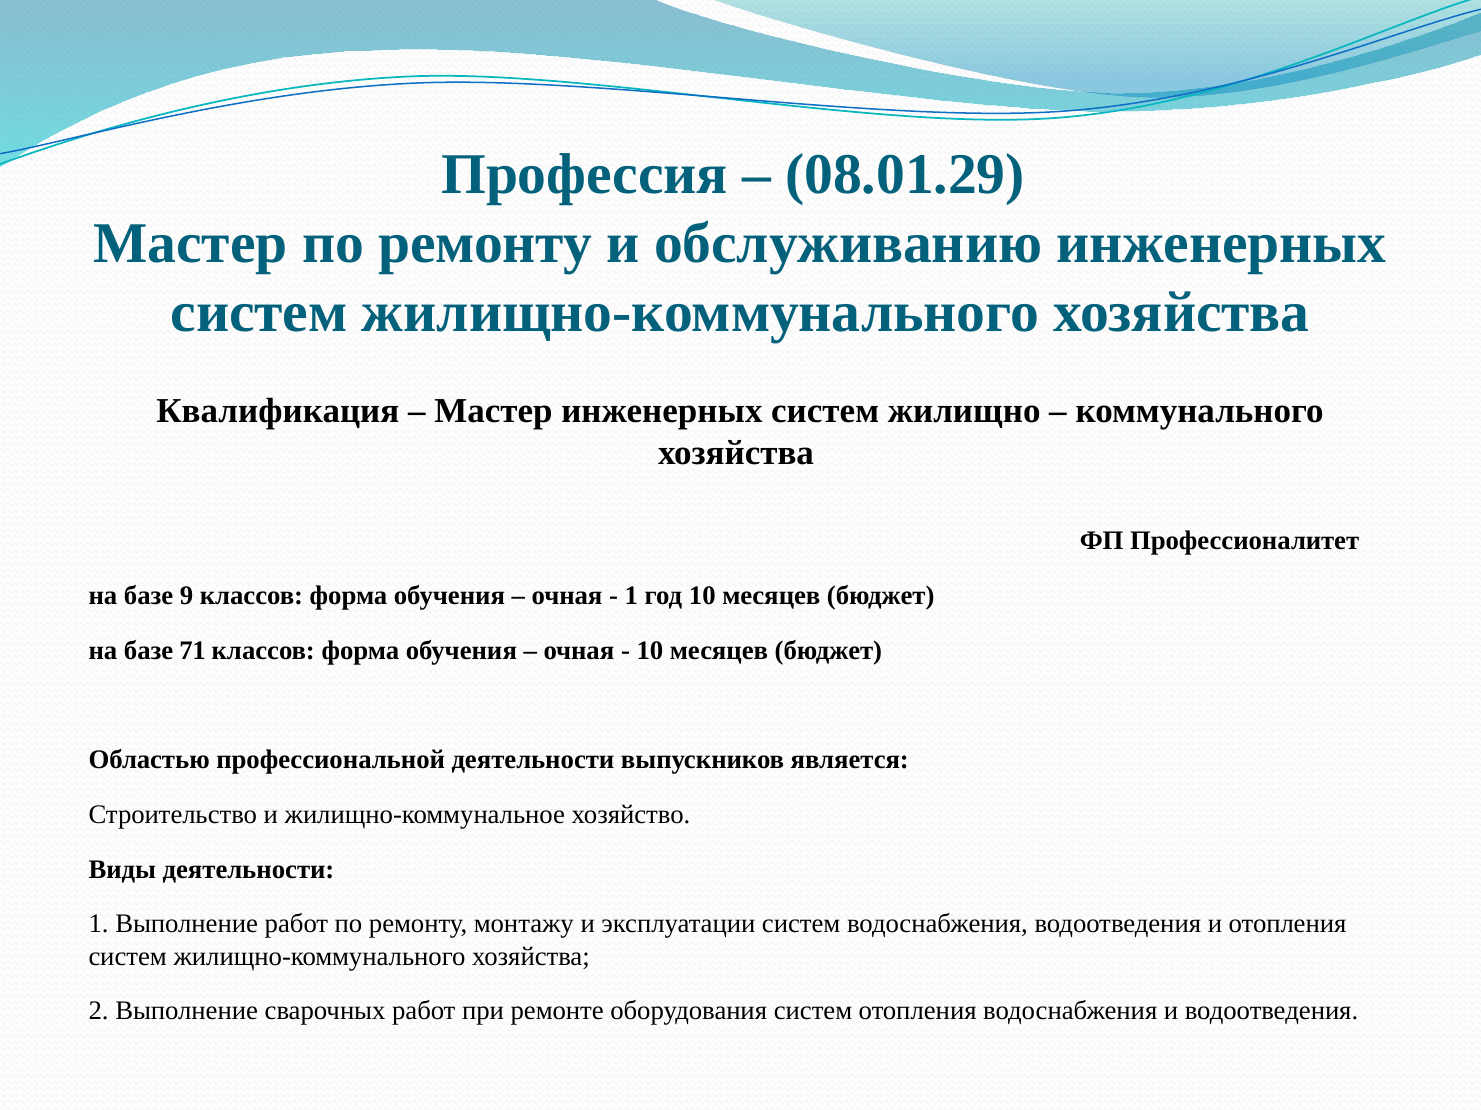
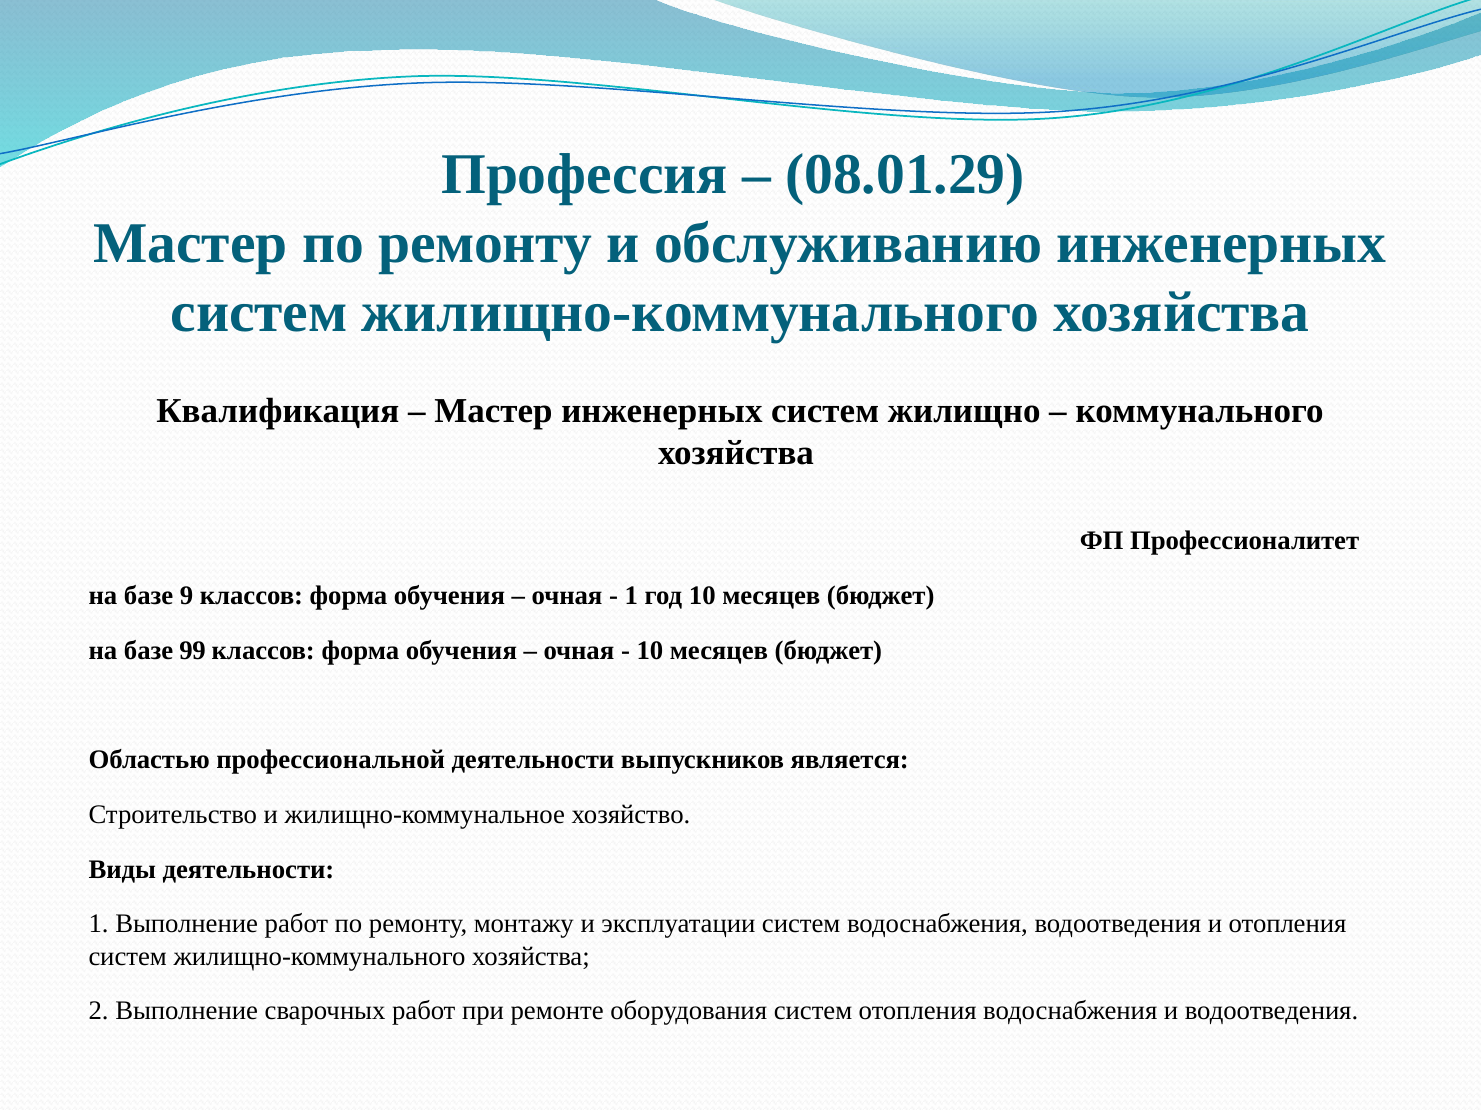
71: 71 -> 99
